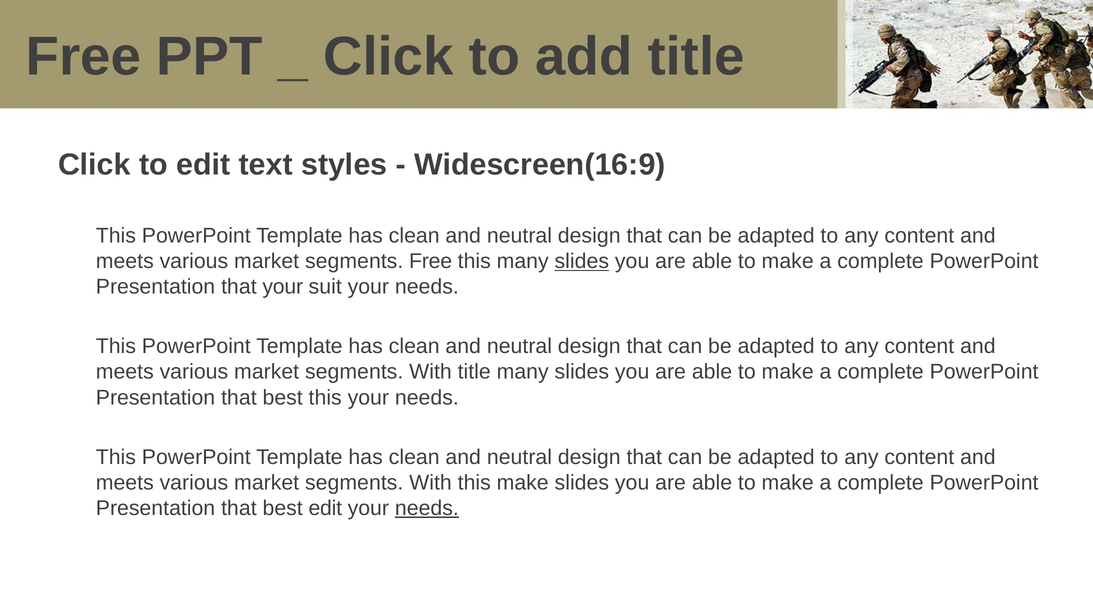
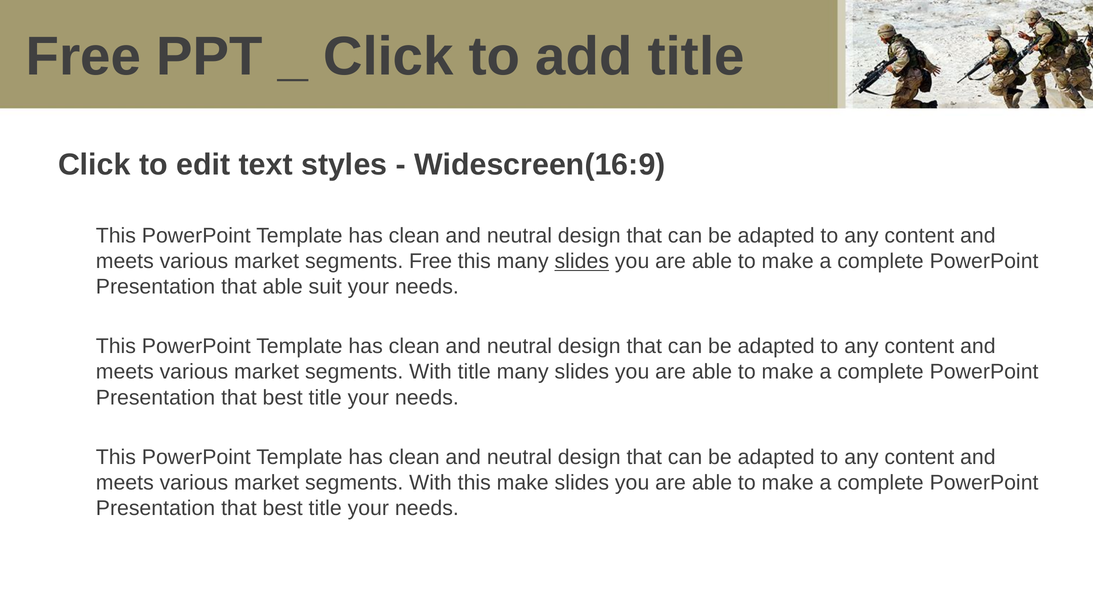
that your: your -> able
this at (325, 397): this -> title
edit at (325, 508): edit -> title
needs at (427, 508) underline: present -> none
